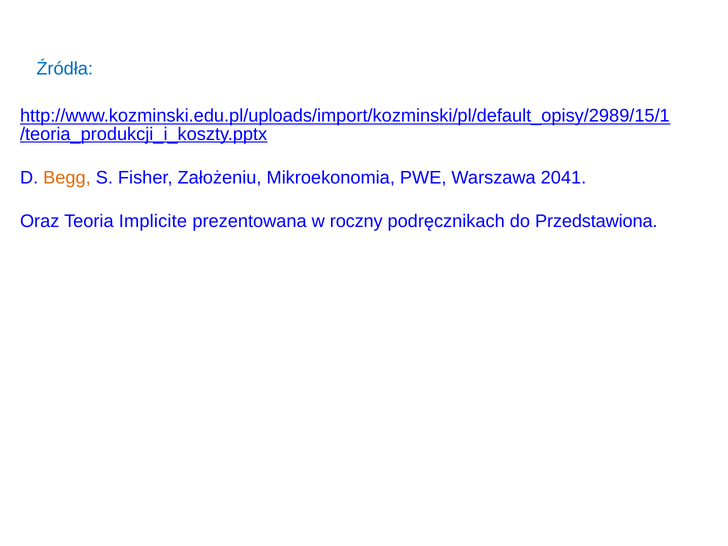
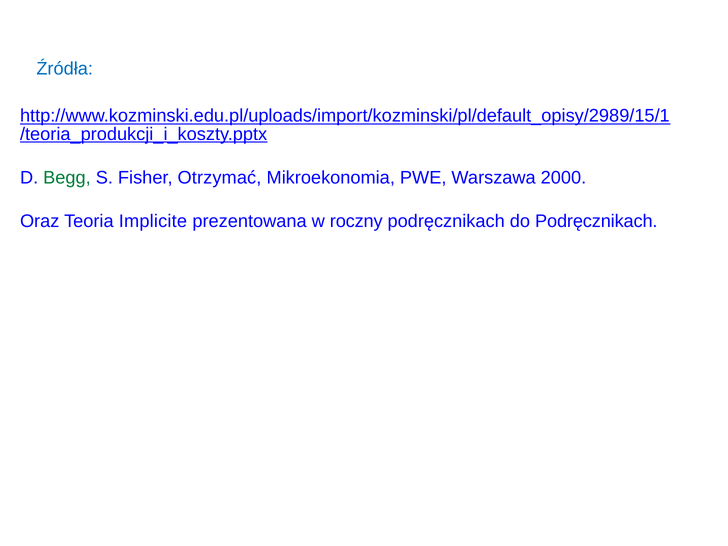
Begg colour: orange -> green
Założeniu: Założeniu -> Otrzymać
2041: 2041 -> 2000
do Przedstawiona: Przedstawiona -> Podręcznikach
